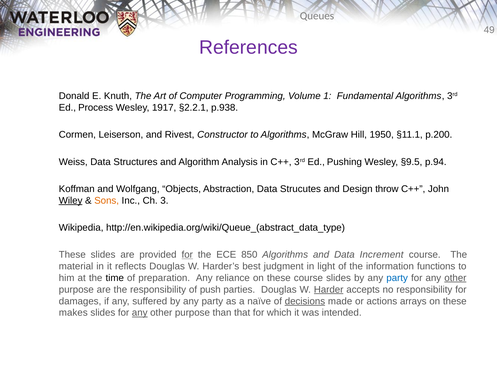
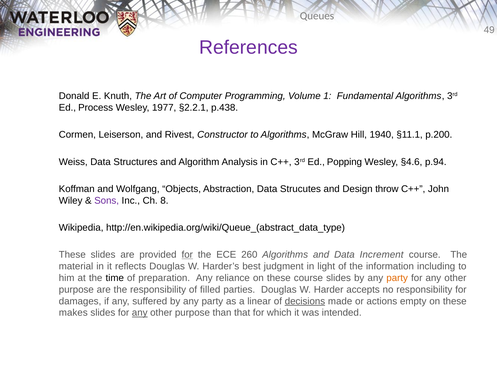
1917: 1917 -> 1977
p.938: p.938 -> p.438
1950: 1950 -> 1940
Pushing: Pushing -> Popping
§9.5: §9.5 -> §4.6
Wiley underline: present -> none
Sons colour: orange -> purple
3: 3 -> 8
850: 850 -> 260
functions: functions -> including
party at (397, 278) colour: blue -> orange
other at (455, 278) underline: present -> none
push: push -> filled
Harder underline: present -> none
naïve: naïve -> linear
arrays: arrays -> empty
